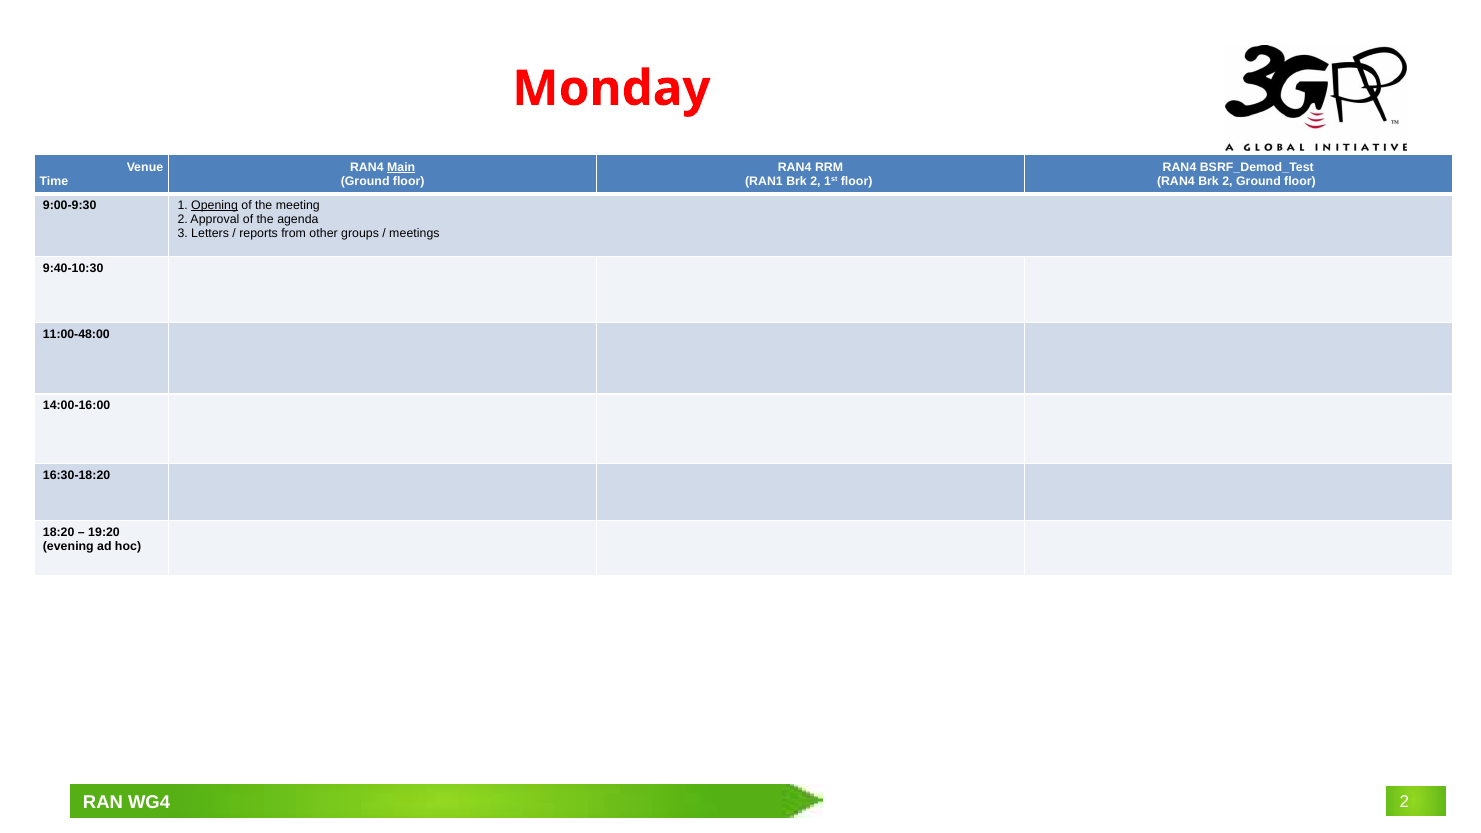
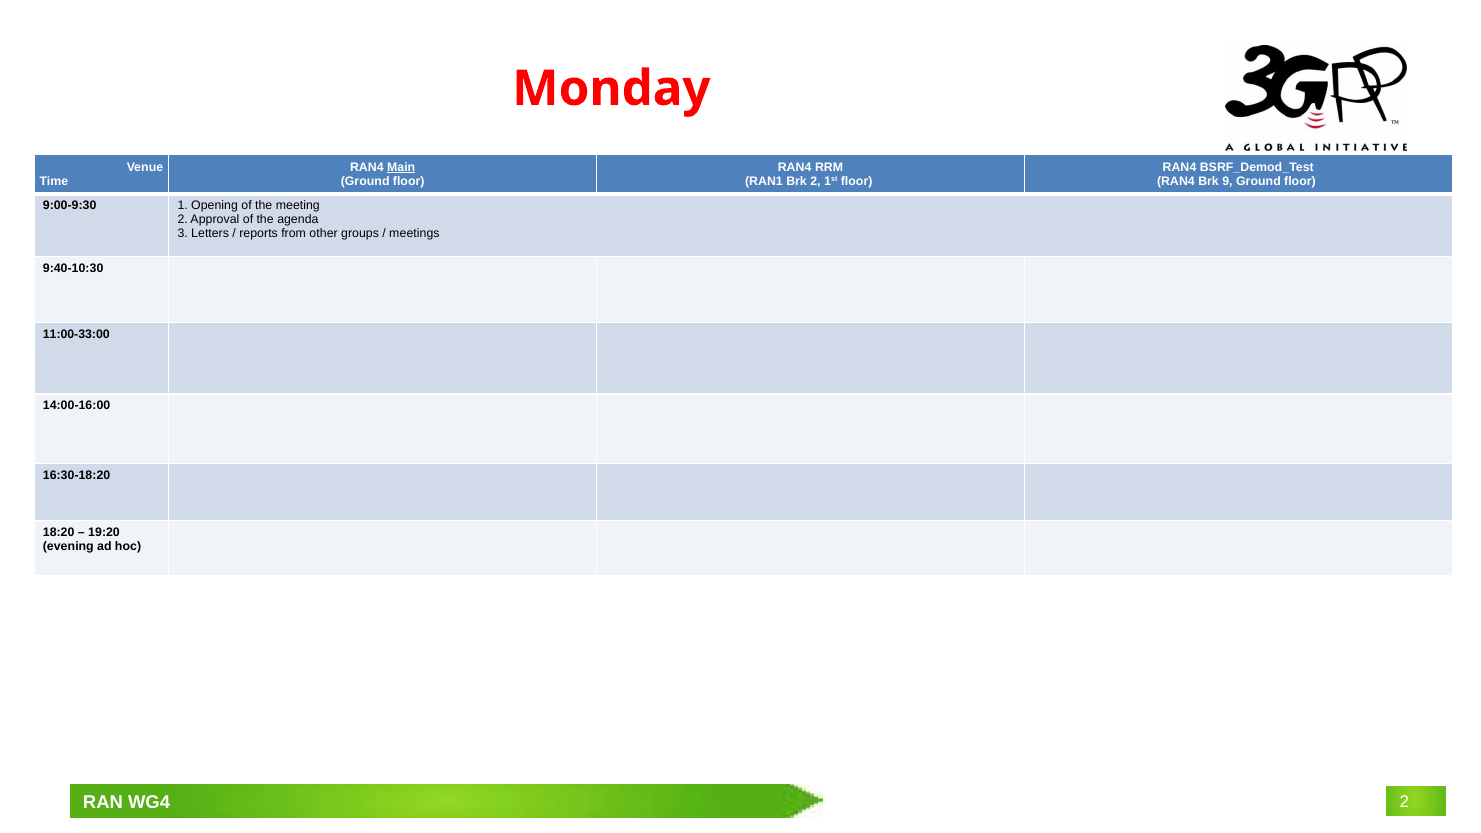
RAN4 Brk 2: 2 -> 9
Opening underline: present -> none
11:00-48:00: 11:00-48:00 -> 11:00-33:00
